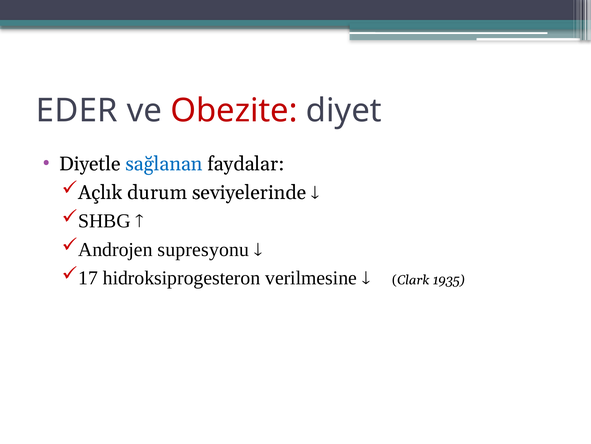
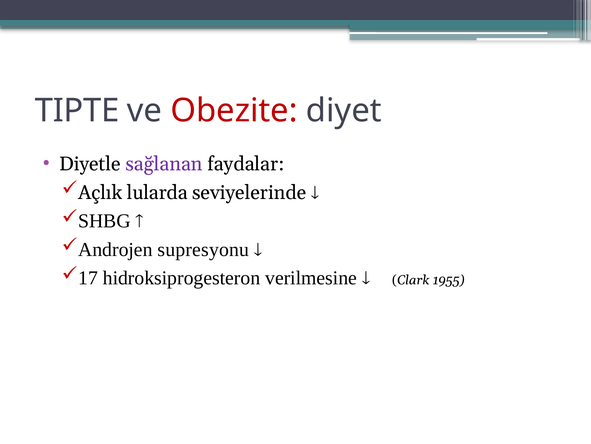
EDER: EDER -> TIPTE
sağlanan colour: blue -> purple
durum: durum -> lularda
1935: 1935 -> 1955
